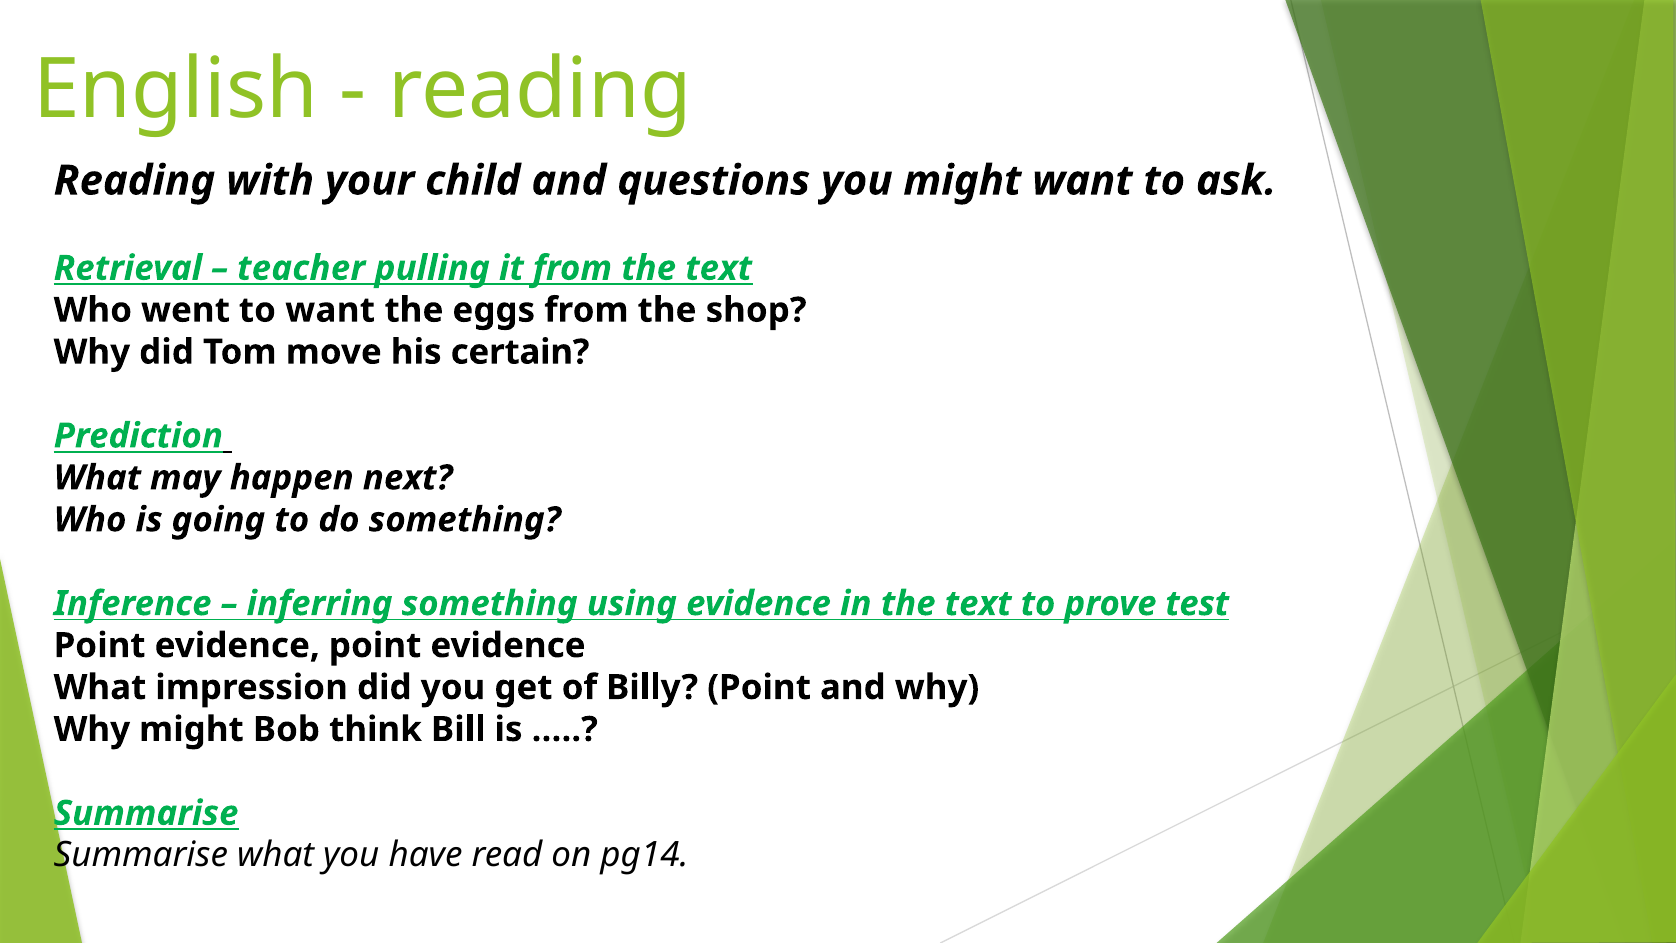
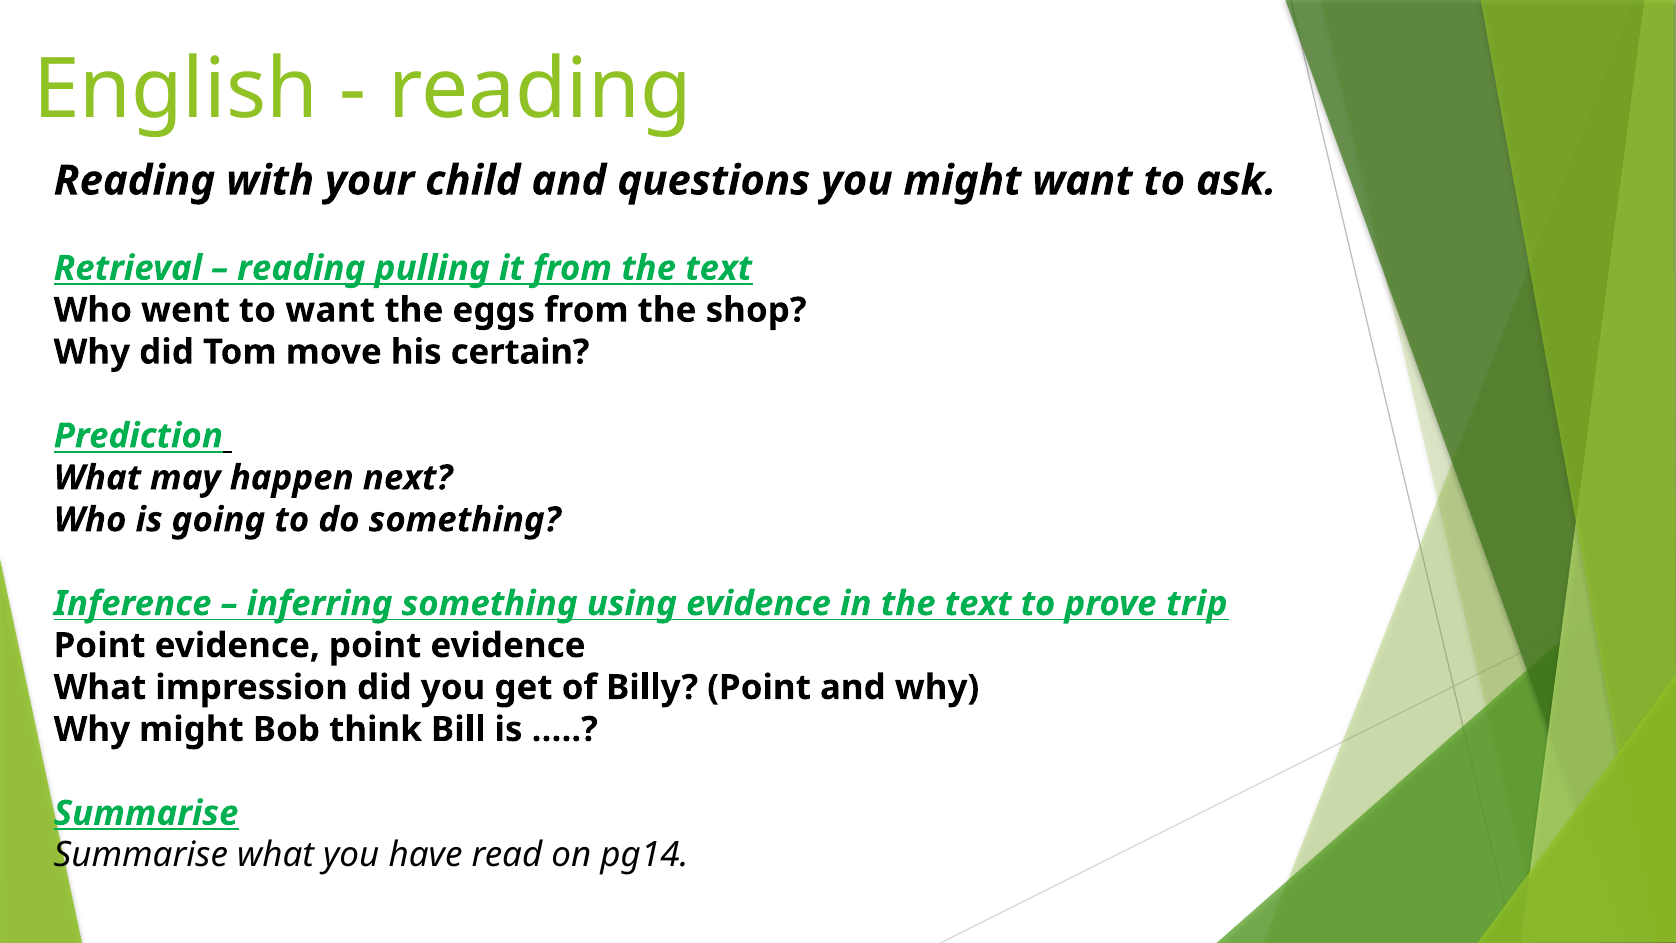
teacher at (301, 268): teacher -> reading
test: test -> trip
